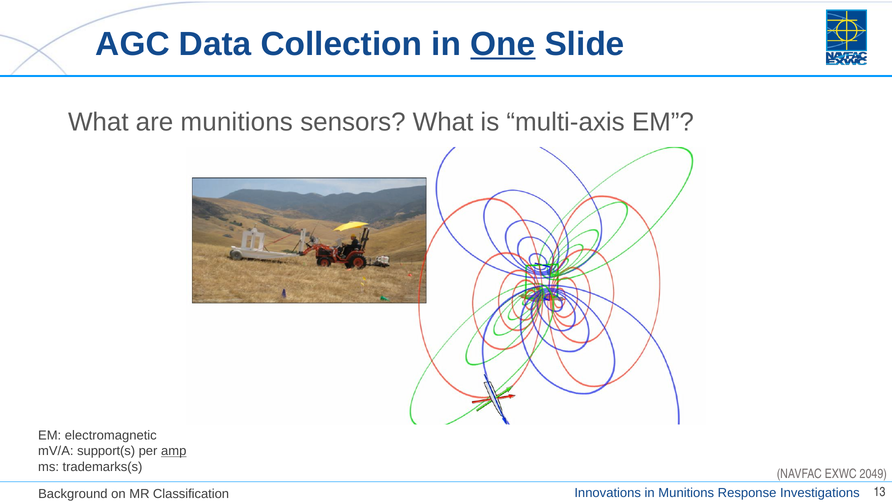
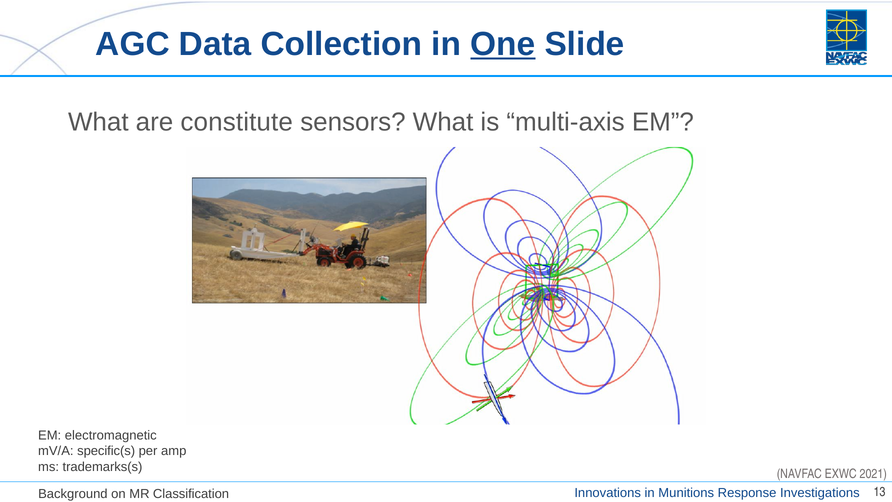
are munitions: munitions -> constitute
support(s: support(s -> specific(s
amp underline: present -> none
2049: 2049 -> 2021
